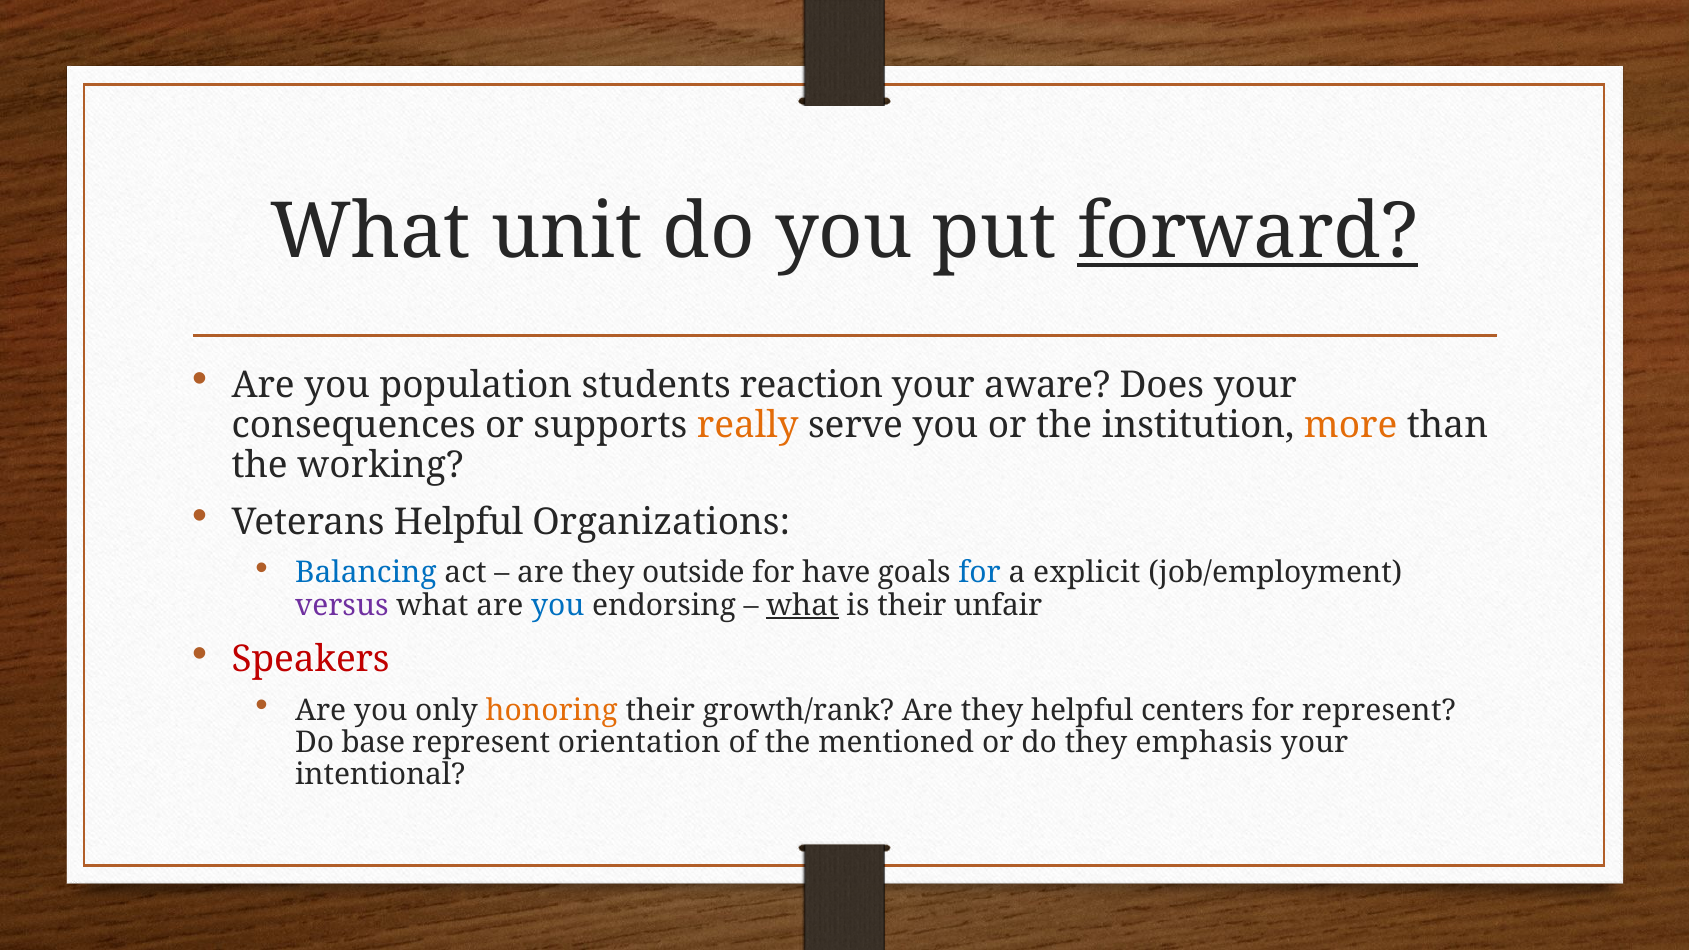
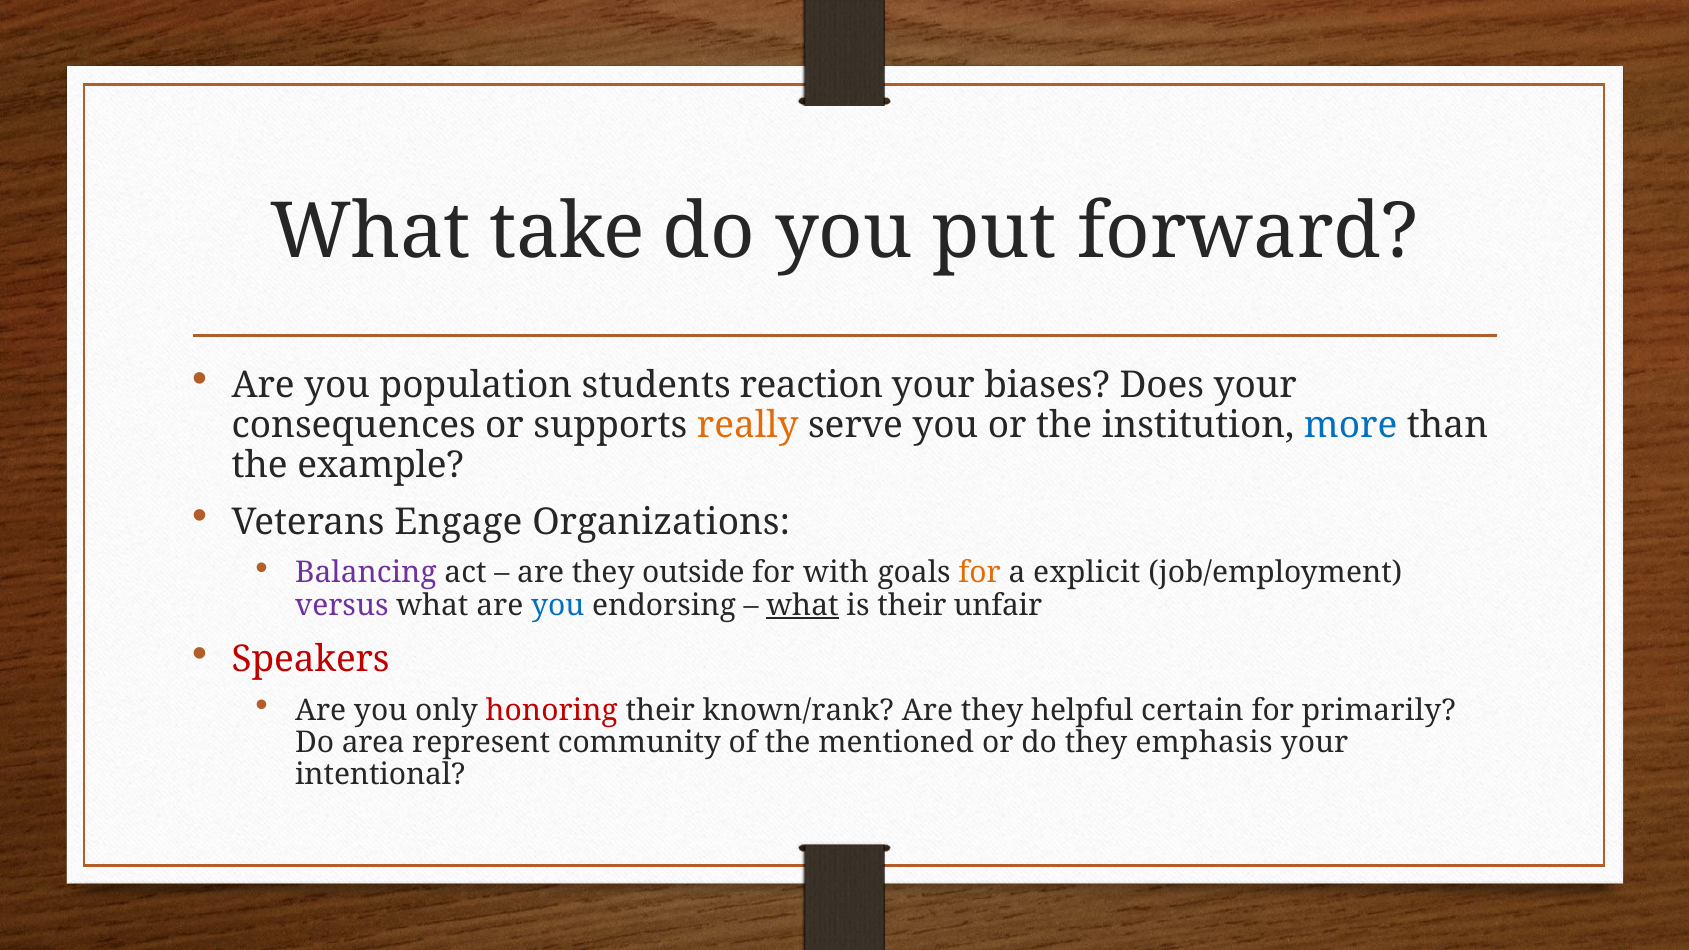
unit: unit -> take
forward underline: present -> none
aware: aware -> biases
more colour: orange -> blue
working: working -> example
Veterans Helpful: Helpful -> Engage
Balancing colour: blue -> purple
have: have -> with
for at (980, 573) colour: blue -> orange
honoring colour: orange -> red
growth/rank: growth/rank -> known/rank
centers: centers -> certain
for represent: represent -> primarily
base: base -> area
orientation: orientation -> community
